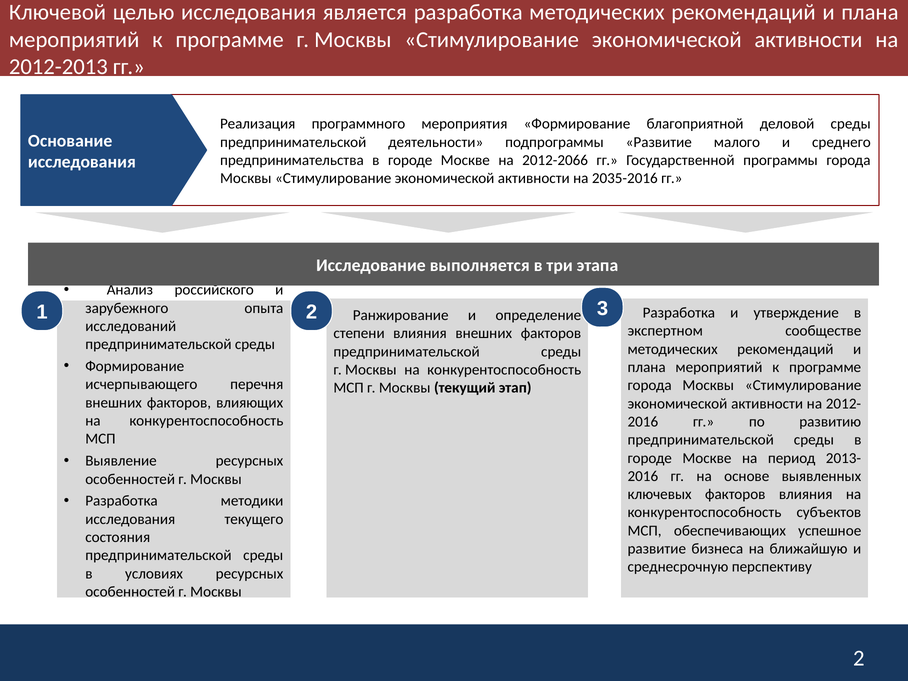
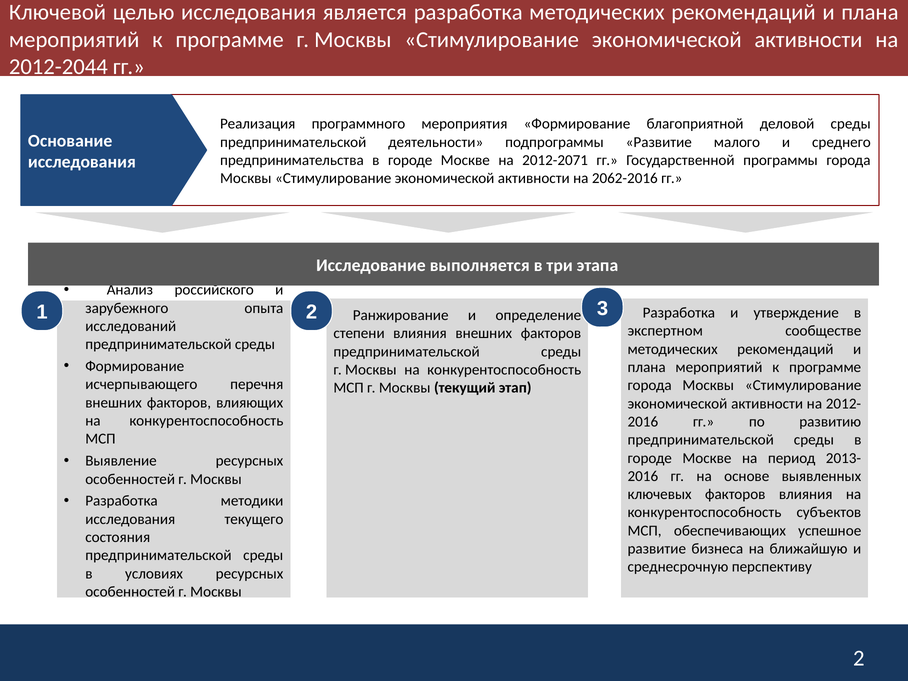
2012-2013: 2012-2013 -> 2012-2044
2012-2066: 2012-2066 -> 2012-2071
2035-2016: 2035-2016 -> 2062-2016
